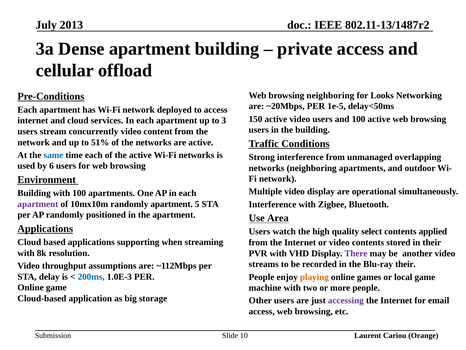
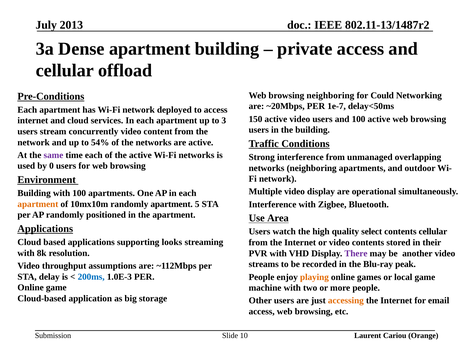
Looks: Looks -> Could
1e-5: 1e-5 -> 1e-7
51%: 51% -> 54%
same colour: blue -> purple
6: 6 -> 0
apartment at (38, 204) colour: purple -> orange
contents applied: applied -> cellular
when: when -> looks
Blu-ray their: their -> peak
accessing colour: purple -> orange
